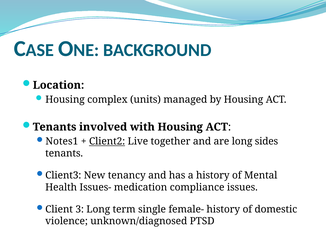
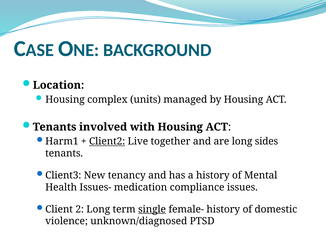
Notes1: Notes1 -> Harm1
3: 3 -> 2
single underline: none -> present
